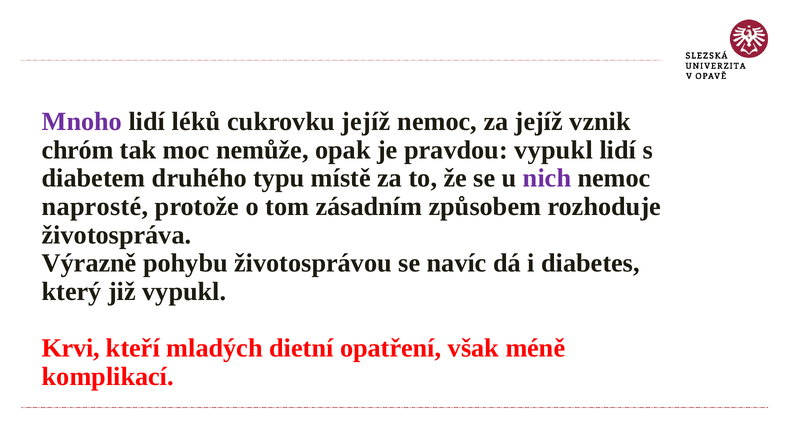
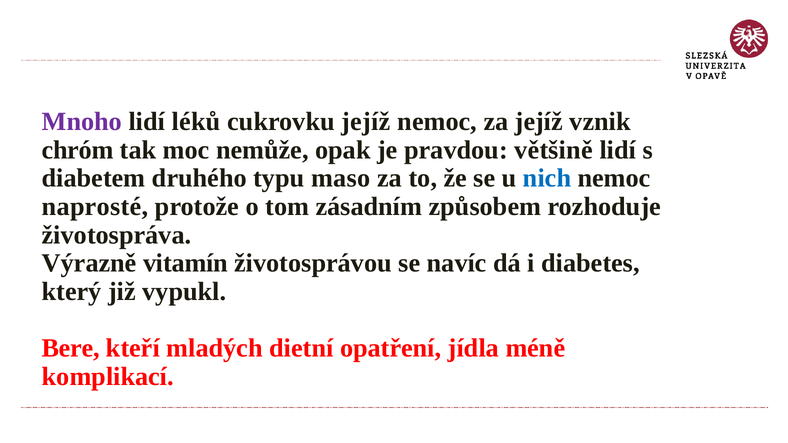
pravdou vypukl: vypukl -> většině
místě: místě -> maso
nich colour: purple -> blue
pohybu: pohybu -> vitamín
Krvi: Krvi -> Bere
však: však -> jídla
